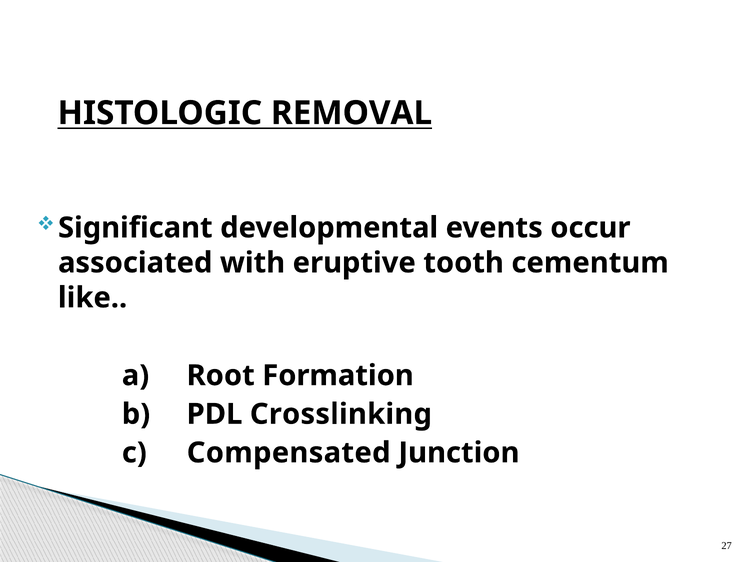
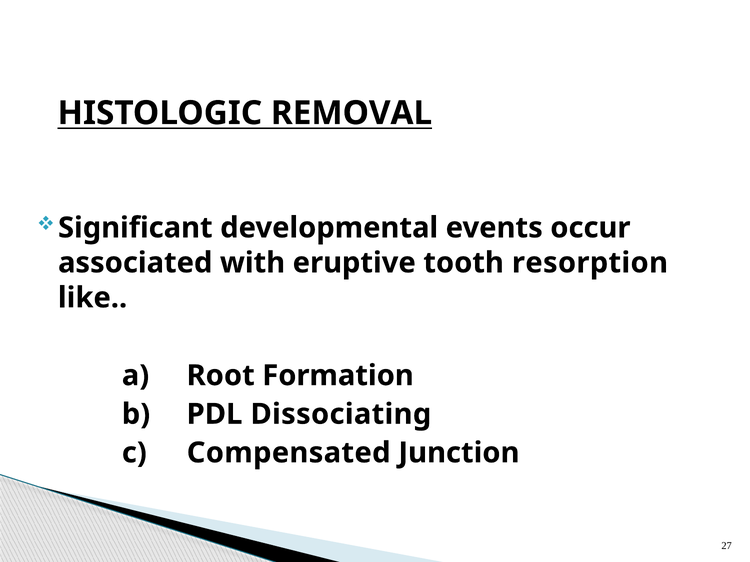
cementum: cementum -> resorption
Crosslinking: Crosslinking -> Dissociating
